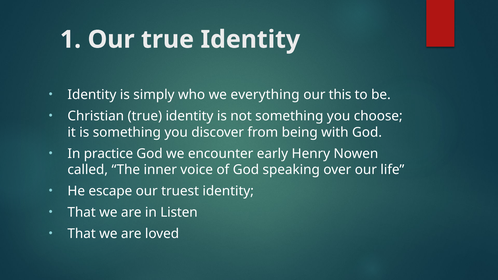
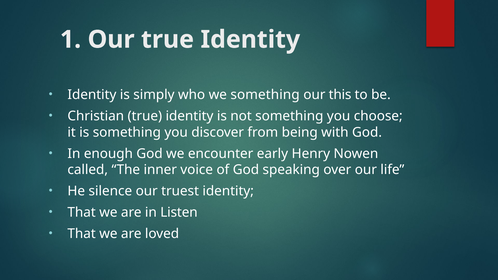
we everything: everything -> something
practice: practice -> enough
escape: escape -> silence
